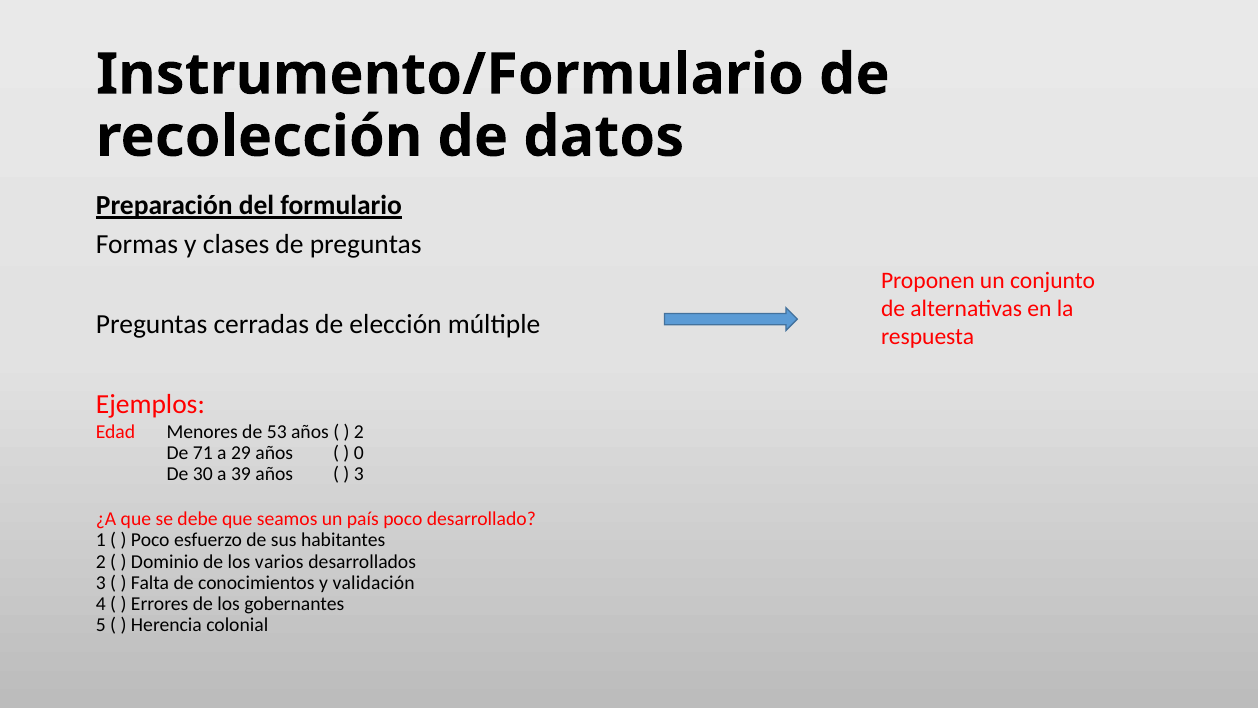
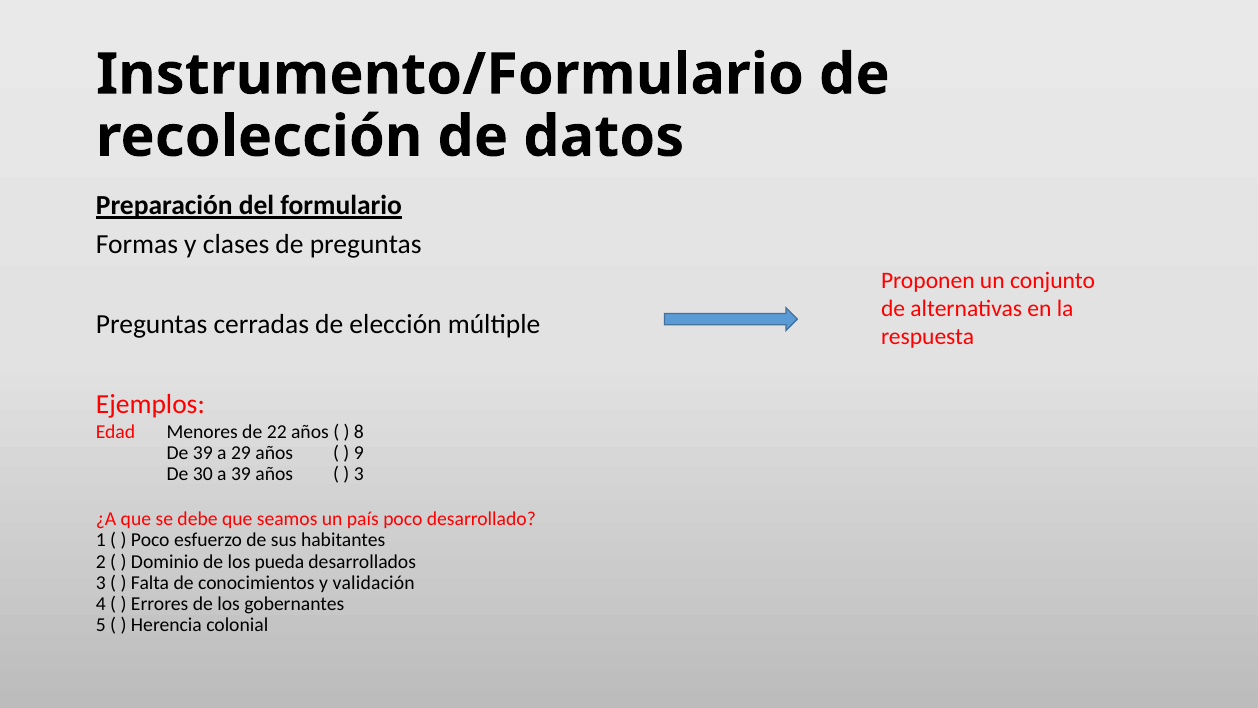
53: 53 -> 22
2 at (359, 432): 2 -> 8
De 71: 71 -> 39
0: 0 -> 9
varios: varios -> pueda
